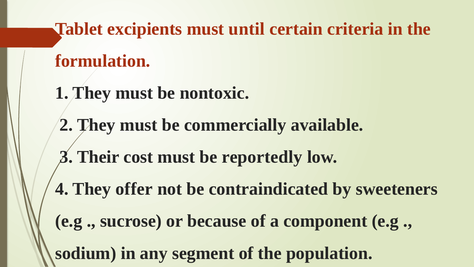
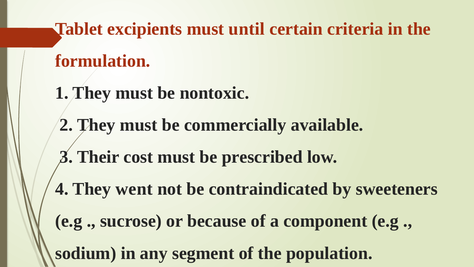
reportedly: reportedly -> prescribed
offer: offer -> went
